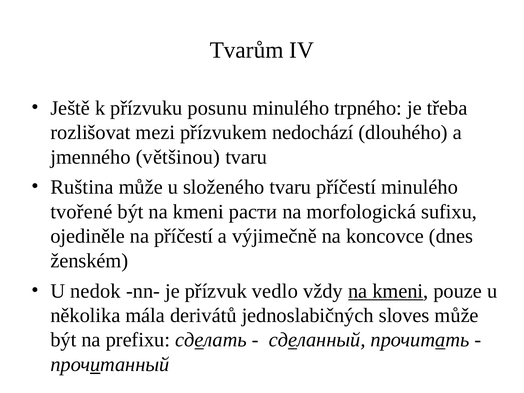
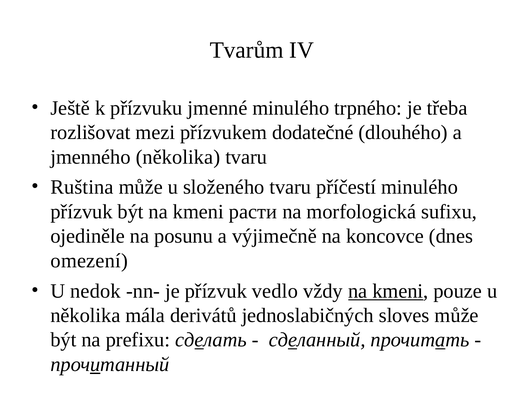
posunu: posunu -> jmenné
nedochází: nedochází -> dodatečné
jmenného většinou: většinou -> několika
tvořené at (81, 212): tvořené -> přízvuk
na příčestí: příčestí -> posunu
ženském: ženském -> omezení
